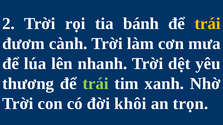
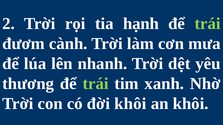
bánh: bánh -> hạnh
trái at (208, 24) colour: yellow -> light green
an trọn: trọn -> khôi
